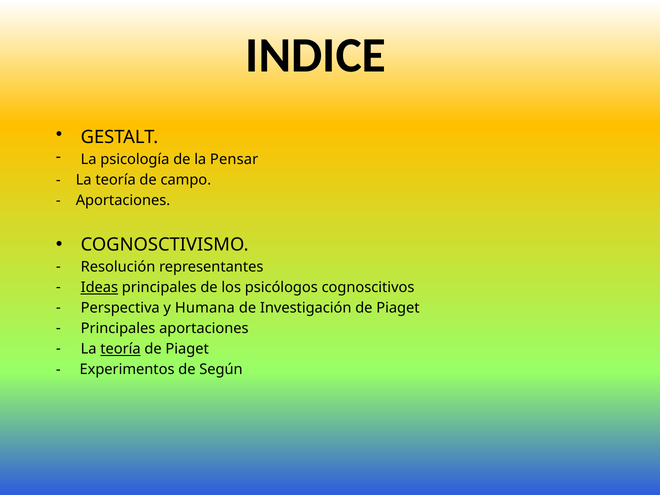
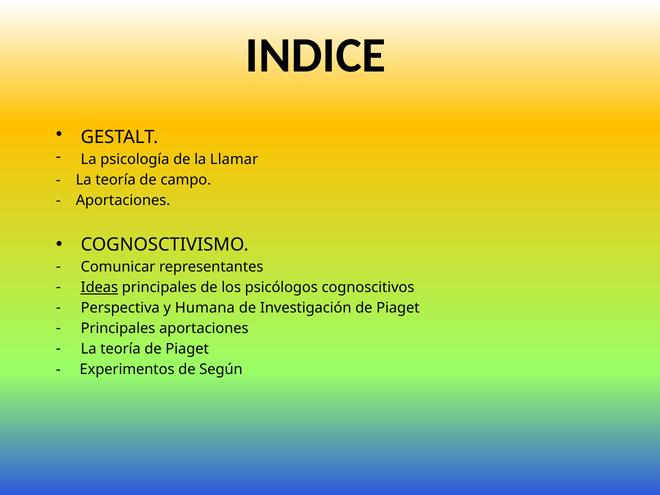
Pensar: Pensar -> Llamar
Resolución: Resolución -> Comunicar
teoría at (120, 349) underline: present -> none
